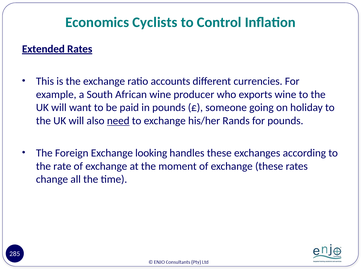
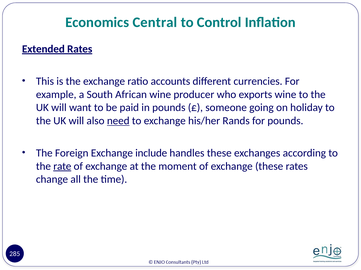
Cyclists: Cyclists -> Central
looking: looking -> include
rate underline: none -> present
